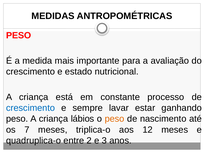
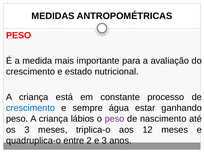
lavar: lavar -> água
peso at (115, 119) colour: orange -> purple
os 7: 7 -> 3
